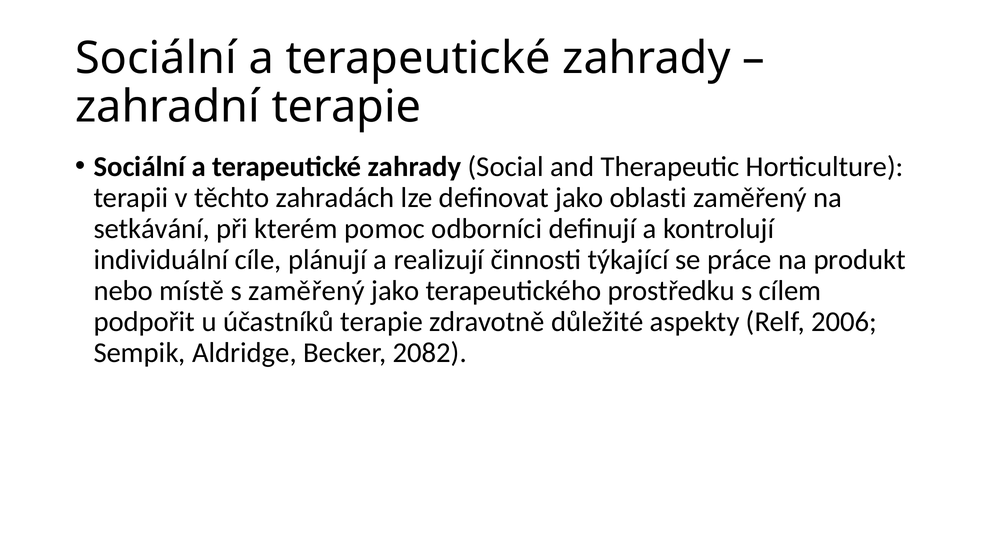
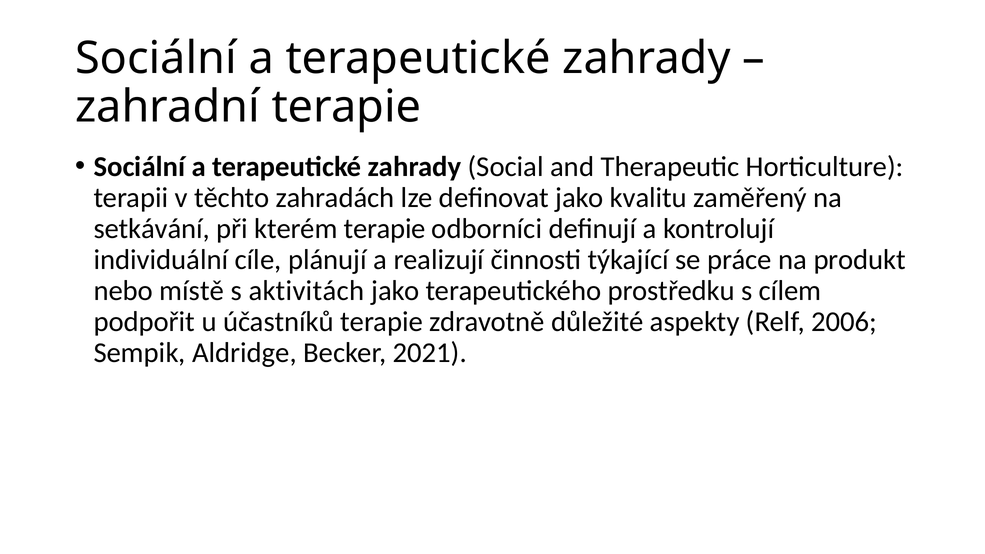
oblasti: oblasti -> kvalitu
kterém pomoc: pomoc -> terapie
s zaměřený: zaměřený -> aktivitách
2082: 2082 -> 2021
